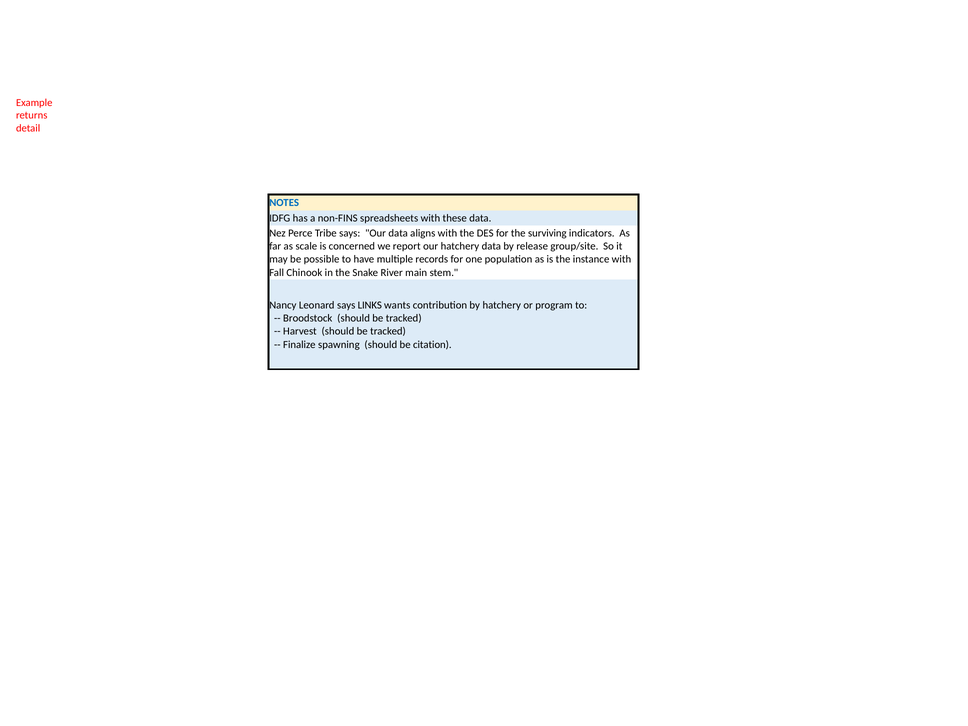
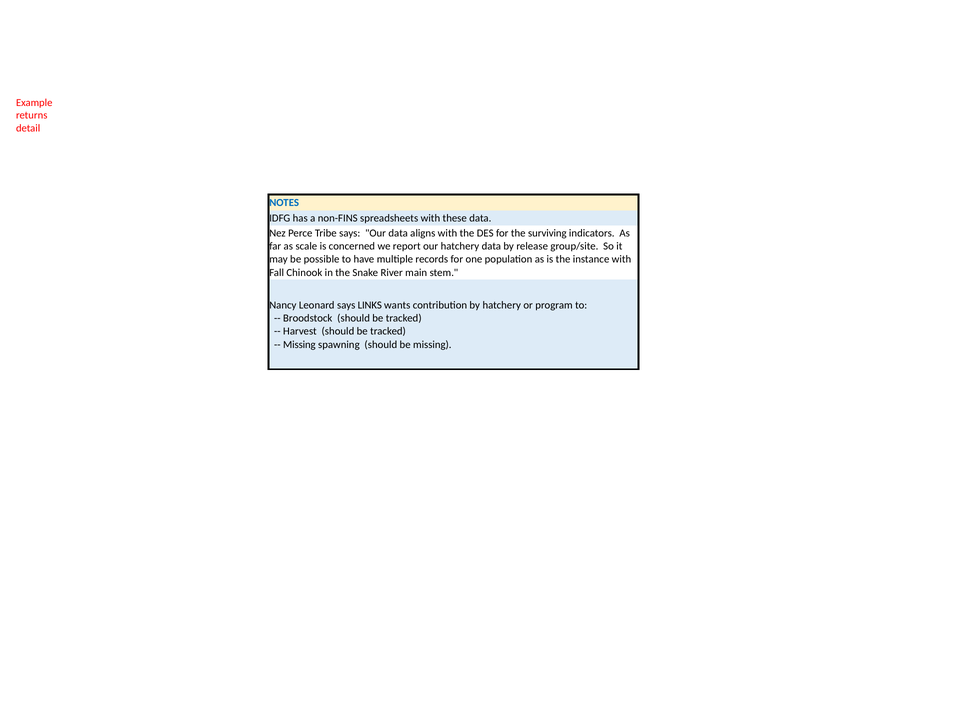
Finalize at (299, 345): Finalize -> Missing
be citation: citation -> missing
